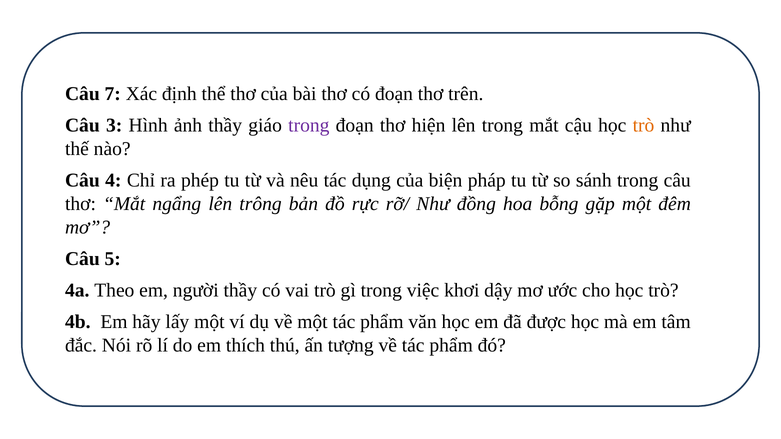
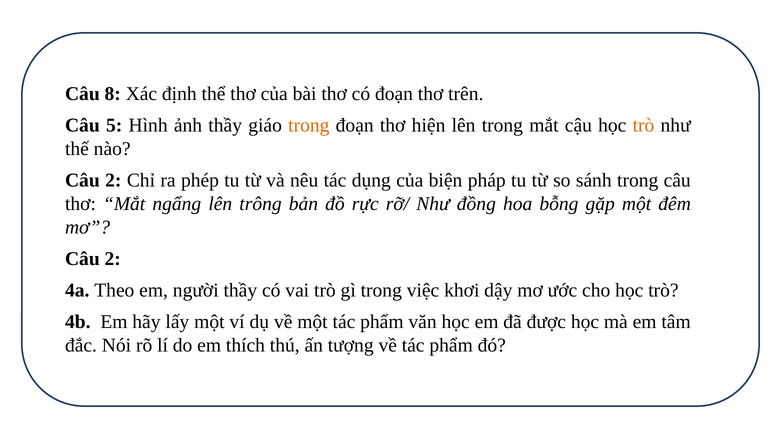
7: 7 -> 8
3: 3 -> 5
trong at (309, 125) colour: purple -> orange
4 at (113, 180): 4 -> 2
5 at (113, 259): 5 -> 2
